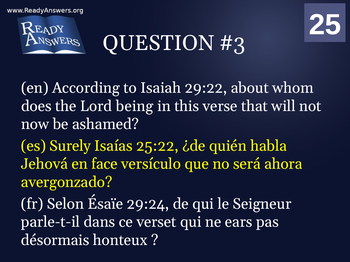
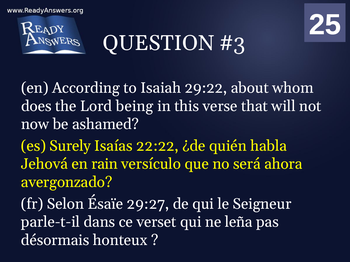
25:22: 25:22 -> 22:22
face: face -> rain
29:24: 29:24 -> 29:27
ears: ears -> leña
